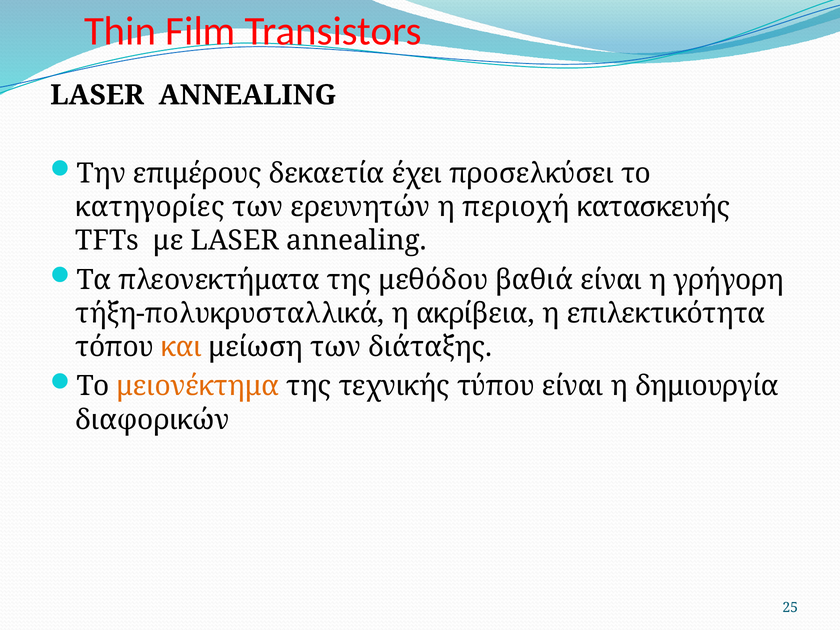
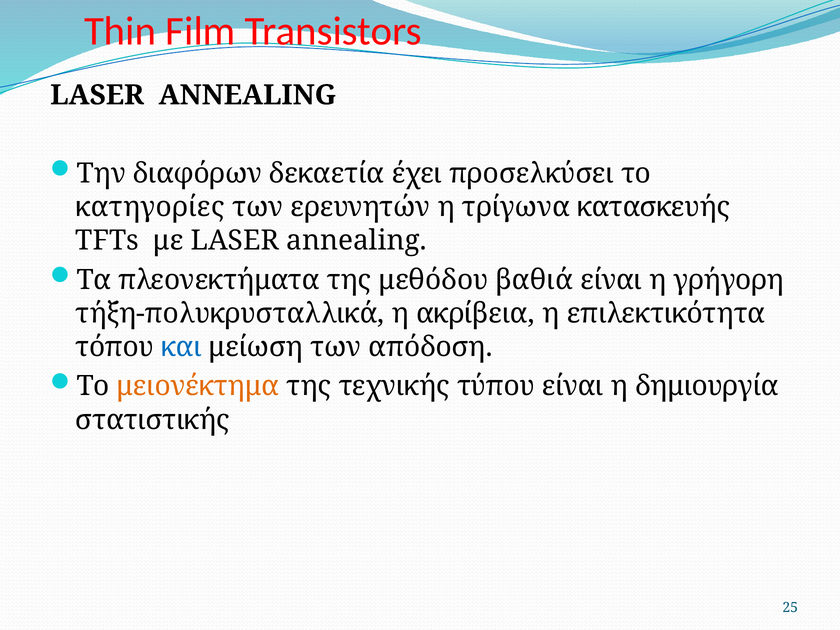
επιμέρους: επιμέρους -> διαφόρων
περιοχή: περιοχή -> τρίγωνα
και colour: orange -> blue
διάταξης: διάταξης -> απόδοση
διαφορικών: διαφορικών -> στατιστικής
